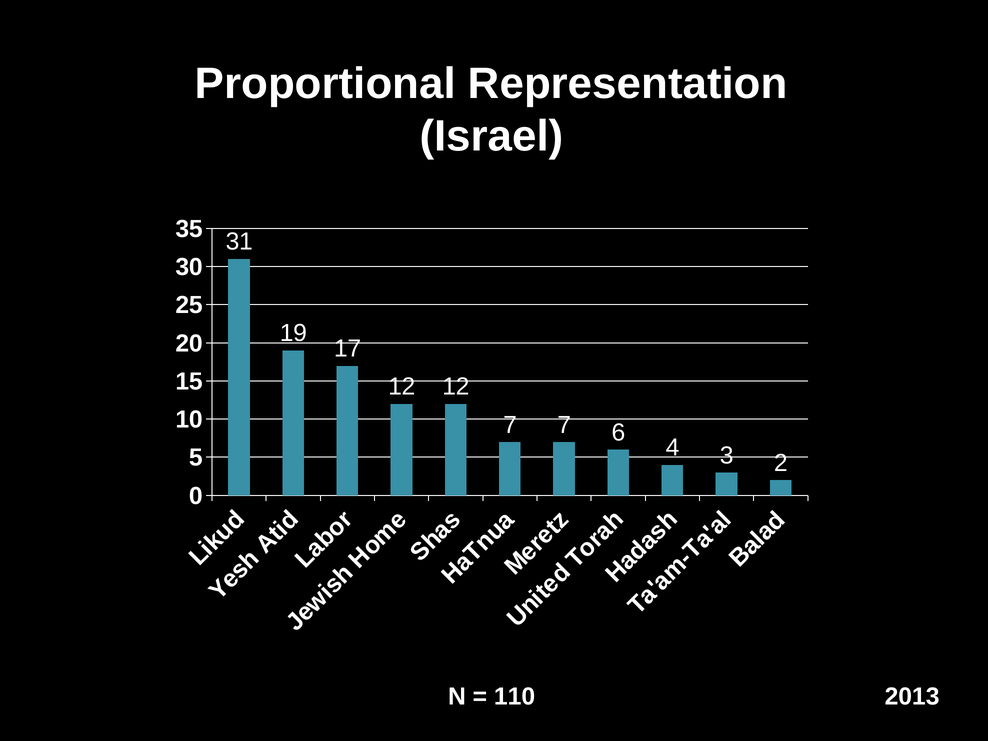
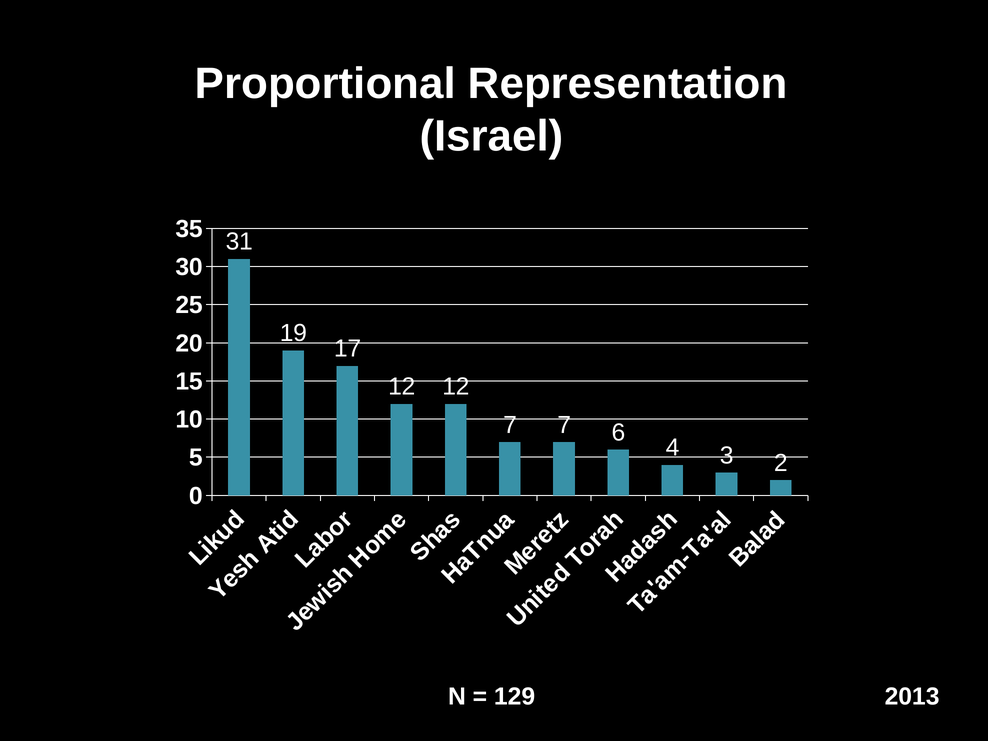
110: 110 -> 129
